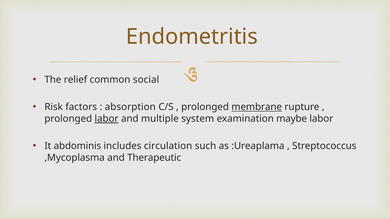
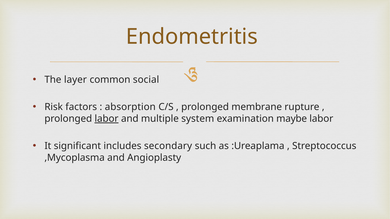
relief: relief -> layer
membrane underline: present -> none
abdominis: abdominis -> significant
circulation: circulation -> secondary
Therapeutic: Therapeutic -> Angioplasty
